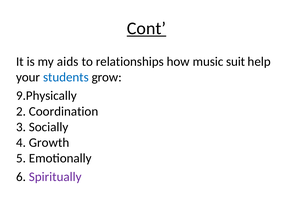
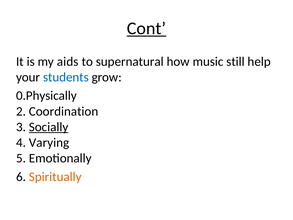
relationships: relationships -> supernatural
suit: suit -> still
9.Physically: 9.Physically -> 0.Physically
Socially underline: none -> present
Growth: Growth -> Varying
Spiritually colour: purple -> orange
